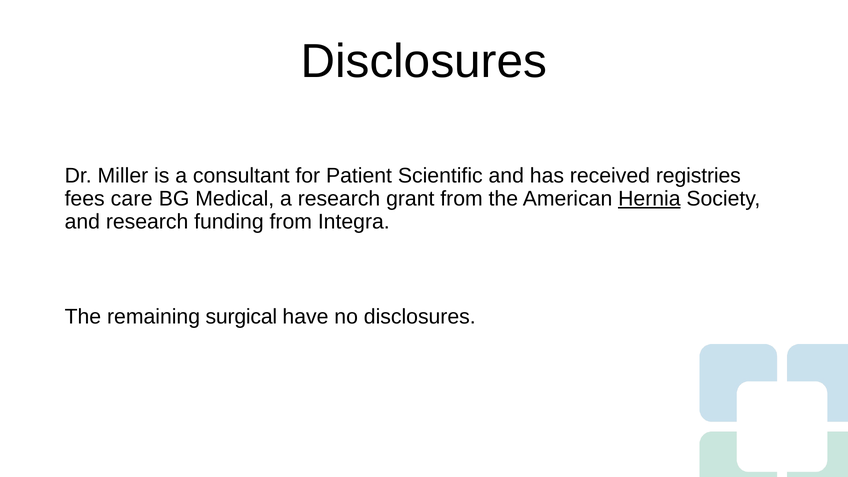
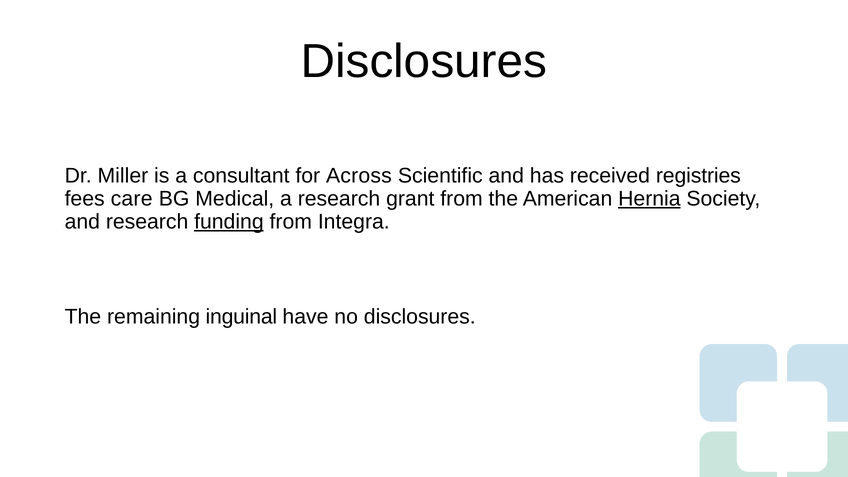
Patient: Patient -> Across
funding underline: none -> present
surgical: surgical -> inguinal
